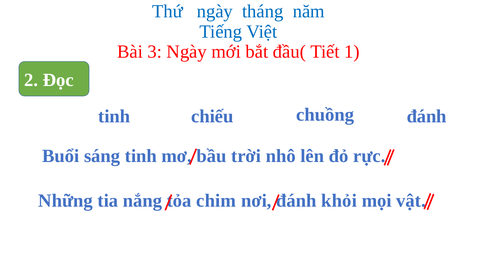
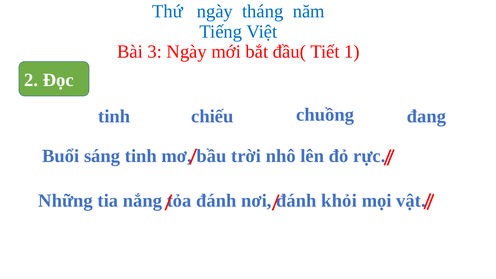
đánh at (427, 116): đánh -> đang
chim at (216, 201): chim -> đánh
